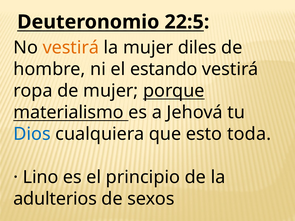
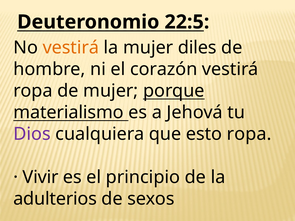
estando: estando -> corazón
Dios colour: blue -> purple
esto toda: toda -> ropa
Lino: Lino -> Vivir
